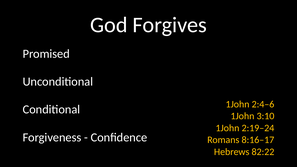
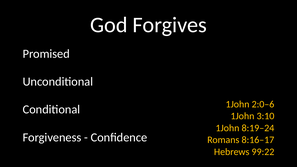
2:4–6: 2:4–6 -> 2:0–6
2:19–24: 2:19–24 -> 8:19–24
82:22: 82:22 -> 99:22
